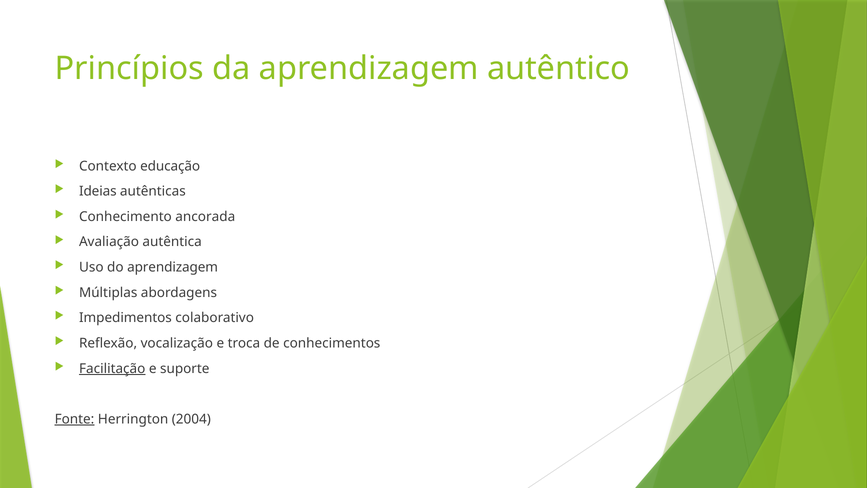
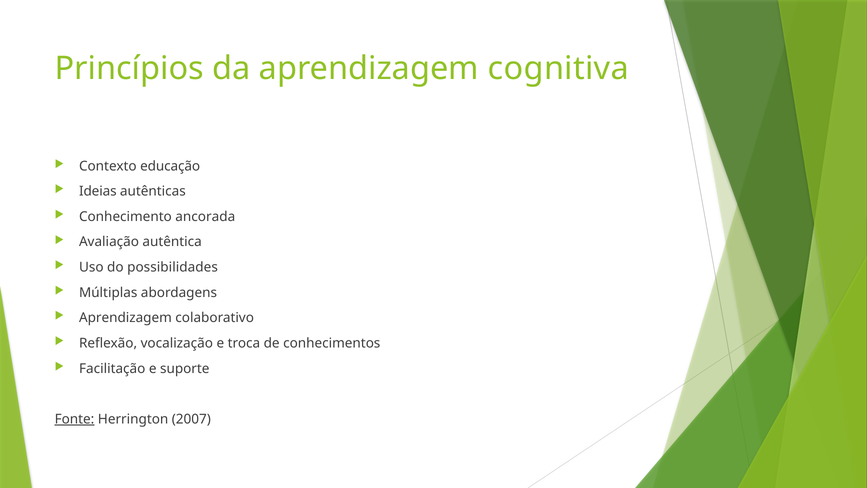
autêntico: autêntico -> cognitiva
do aprendizagem: aprendizagem -> possibilidades
Impedimentos at (125, 318): Impedimentos -> Aprendizagem
Facilitação underline: present -> none
2004: 2004 -> 2007
